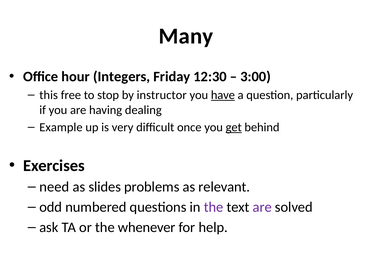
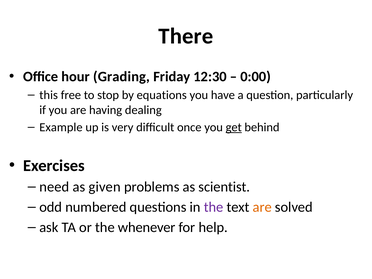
Many: Many -> There
Integers: Integers -> Grading
3:00: 3:00 -> 0:00
instructor: instructor -> equations
have underline: present -> none
slides: slides -> given
relevant: relevant -> scientist
are at (262, 207) colour: purple -> orange
